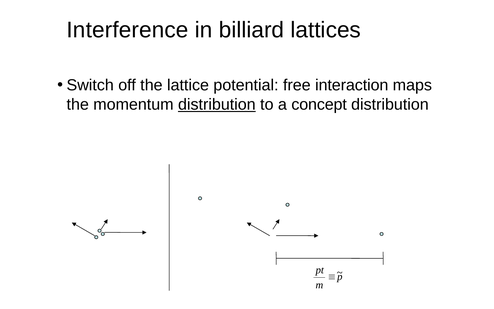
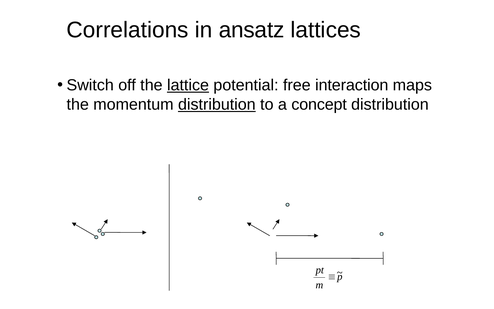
Interference: Interference -> Correlations
billiard: billiard -> ansatz
lattice underline: none -> present
